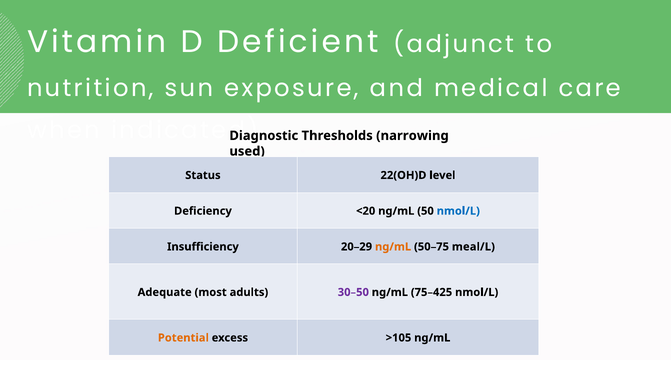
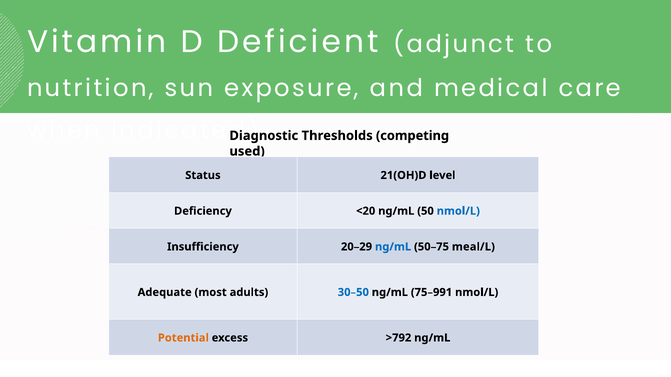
narrowing: narrowing -> competing
22(OH)D: 22(OH)D -> 21(OH)D
ng/mL at (393, 247) colour: orange -> blue
30–50 colour: purple -> blue
75–425: 75–425 -> 75–991
>105: >105 -> >792
